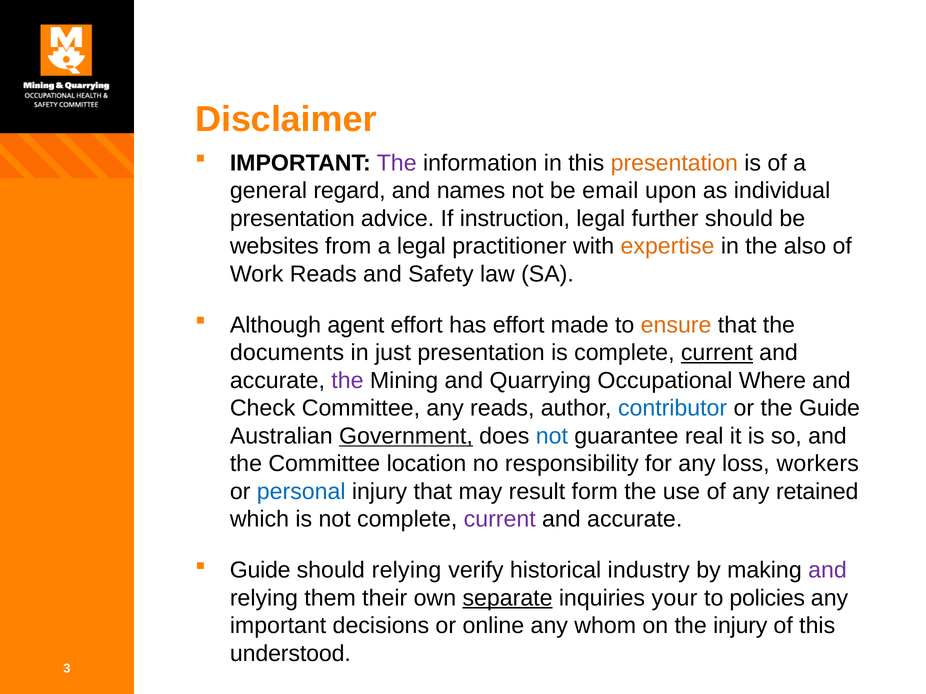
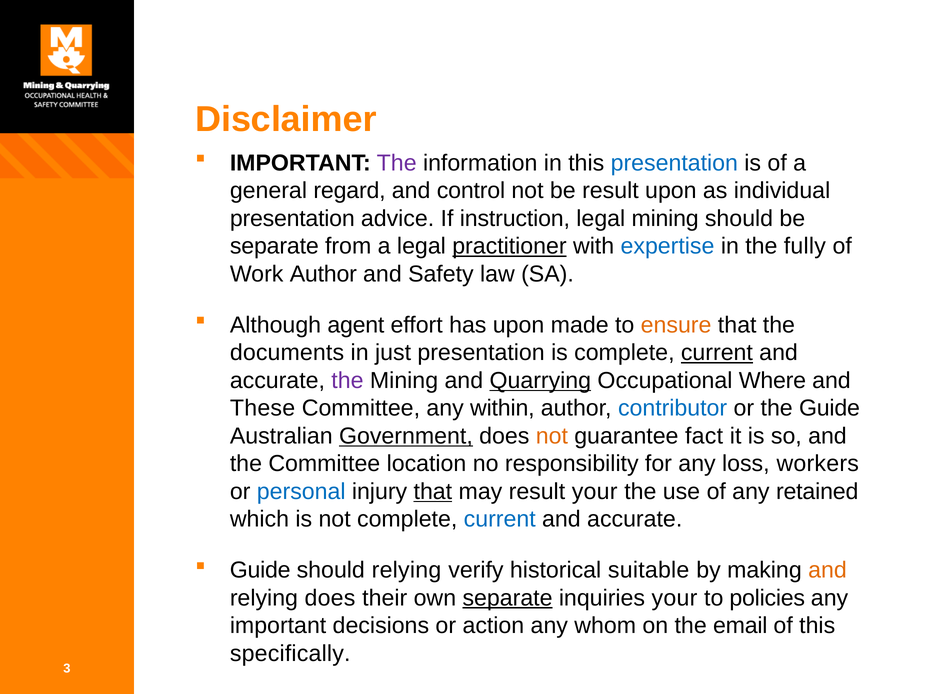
presentation at (674, 163) colour: orange -> blue
names: names -> control
be email: email -> result
legal further: further -> mining
websites at (274, 247): websites -> separate
practitioner underline: none -> present
expertise colour: orange -> blue
also: also -> fully
Work Reads: Reads -> Author
has effort: effort -> upon
Quarrying underline: none -> present
Check: Check -> These
any reads: reads -> within
not at (552, 436) colour: blue -> orange
real: real -> fact
that at (433, 492) underline: none -> present
result form: form -> your
current at (500, 520) colour: purple -> blue
industry: industry -> suitable
and at (827, 571) colour: purple -> orange
relying them: them -> does
online: online -> action
the injury: injury -> email
understood: understood -> specifically
